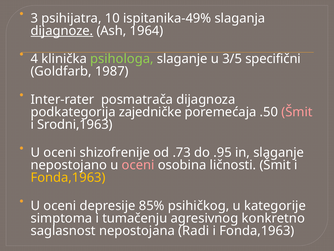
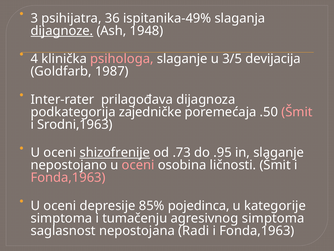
10: 10 -> 36
1964: 1964 -> 1948
psihologa colour: light green -> pink
specifični: specifični -> devijacija
posmatrača: posmatrača -> prilagođava
shizofrenije underline: none -> present
Fonda,1963 at (68, 177) colour: yellow -> pink
psihičkog: psihičkog -> pojedinca
agresivnog konkretno: konkretno -> simptoma
